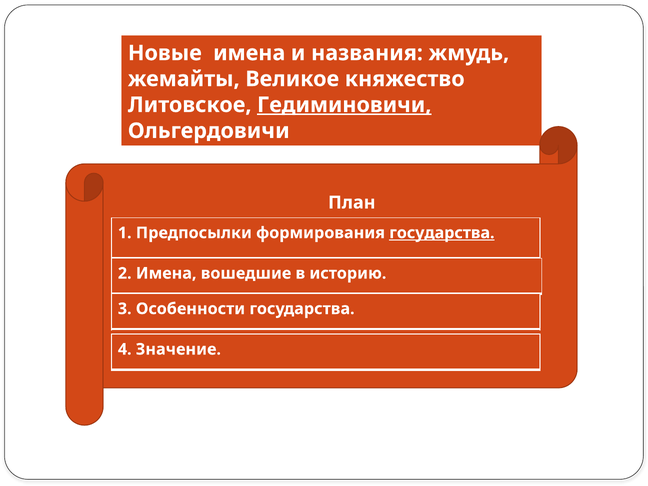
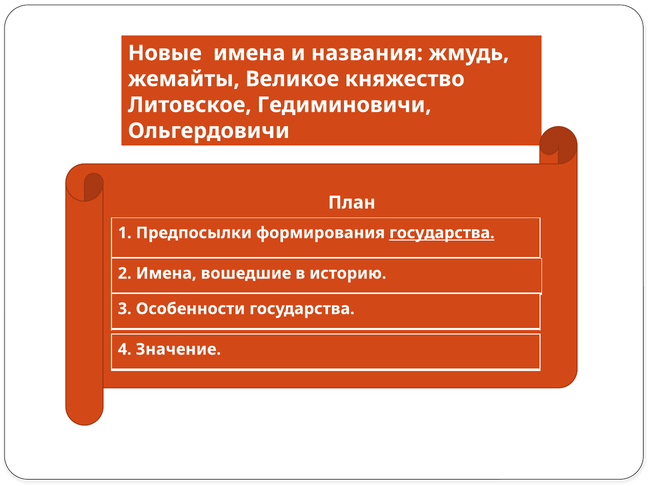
Гедиминовичи underline: present -> none
